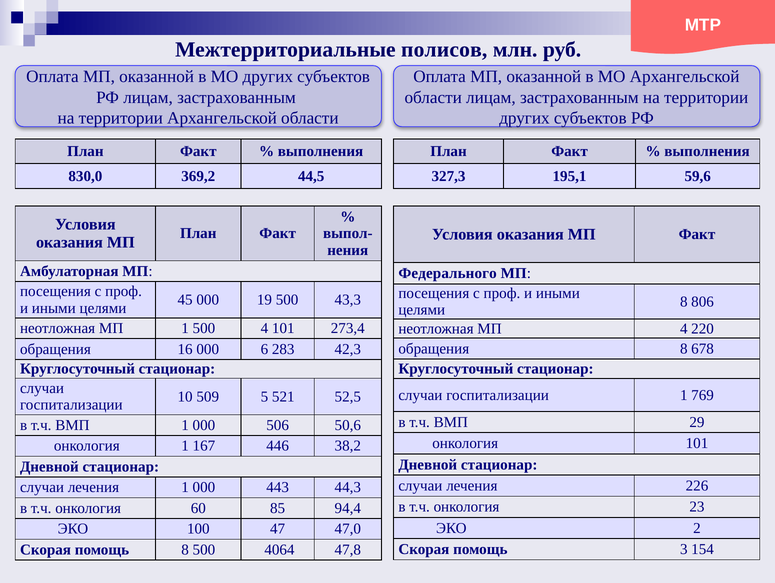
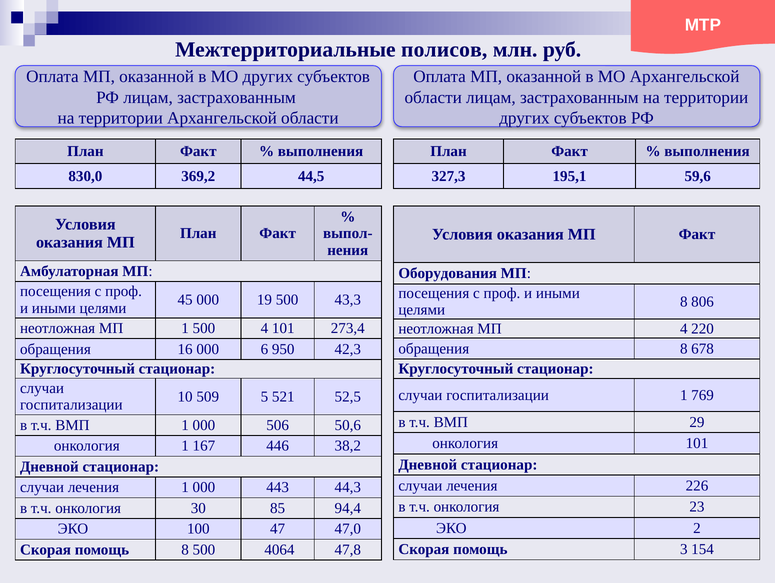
Федерального: Федерального -> Оборудования
283: 283 -> 950
60: 60 -> 30
